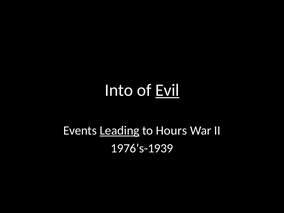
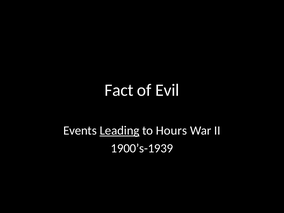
Into: Into -> Fact
Evil underline: present -> none
1976’s-1939: 1976’s-1939 -> 1900’s-1939
